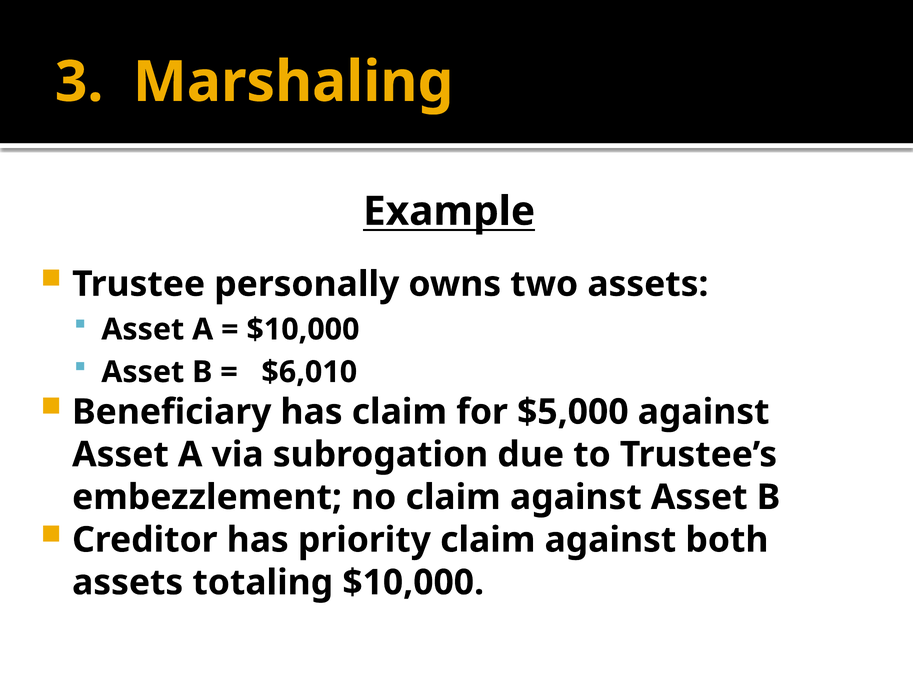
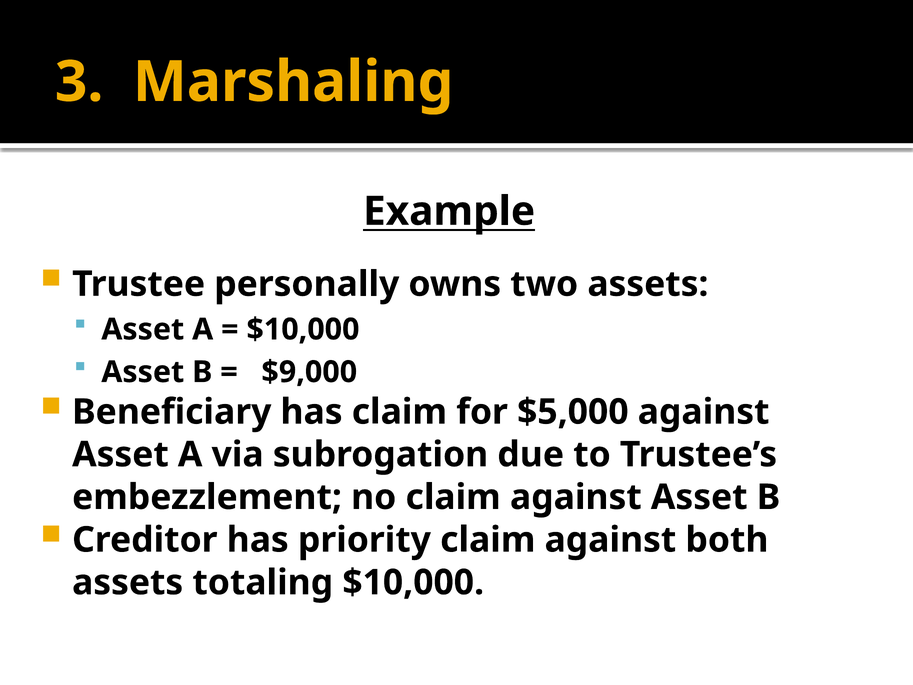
$6,010: $6,010 -> $9,000
